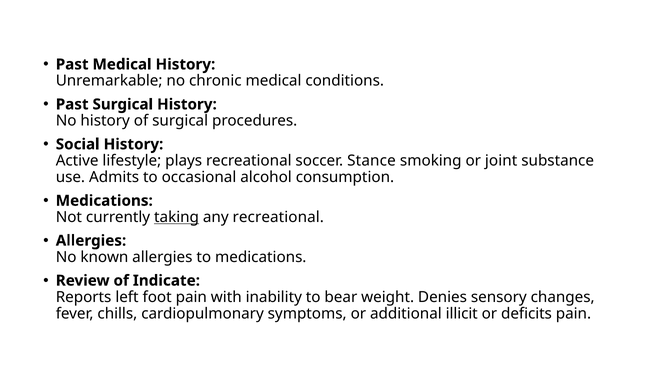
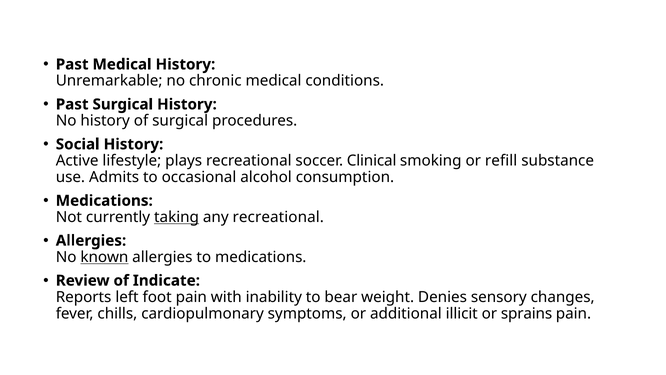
Stance: Stance -> Clinical
joint: joint -> refill
known underline: none -> present
deficits: deficits -> sprains
